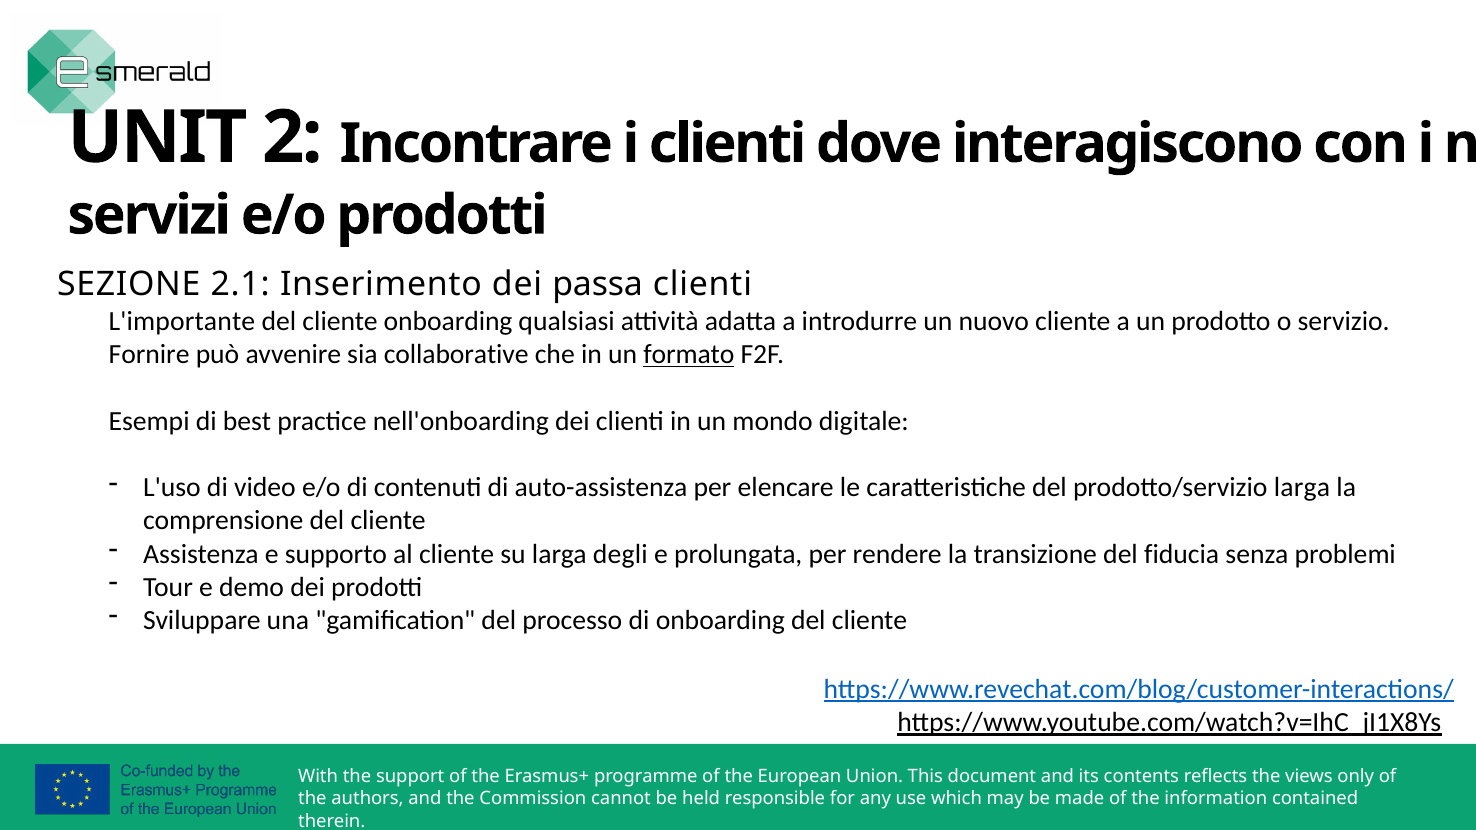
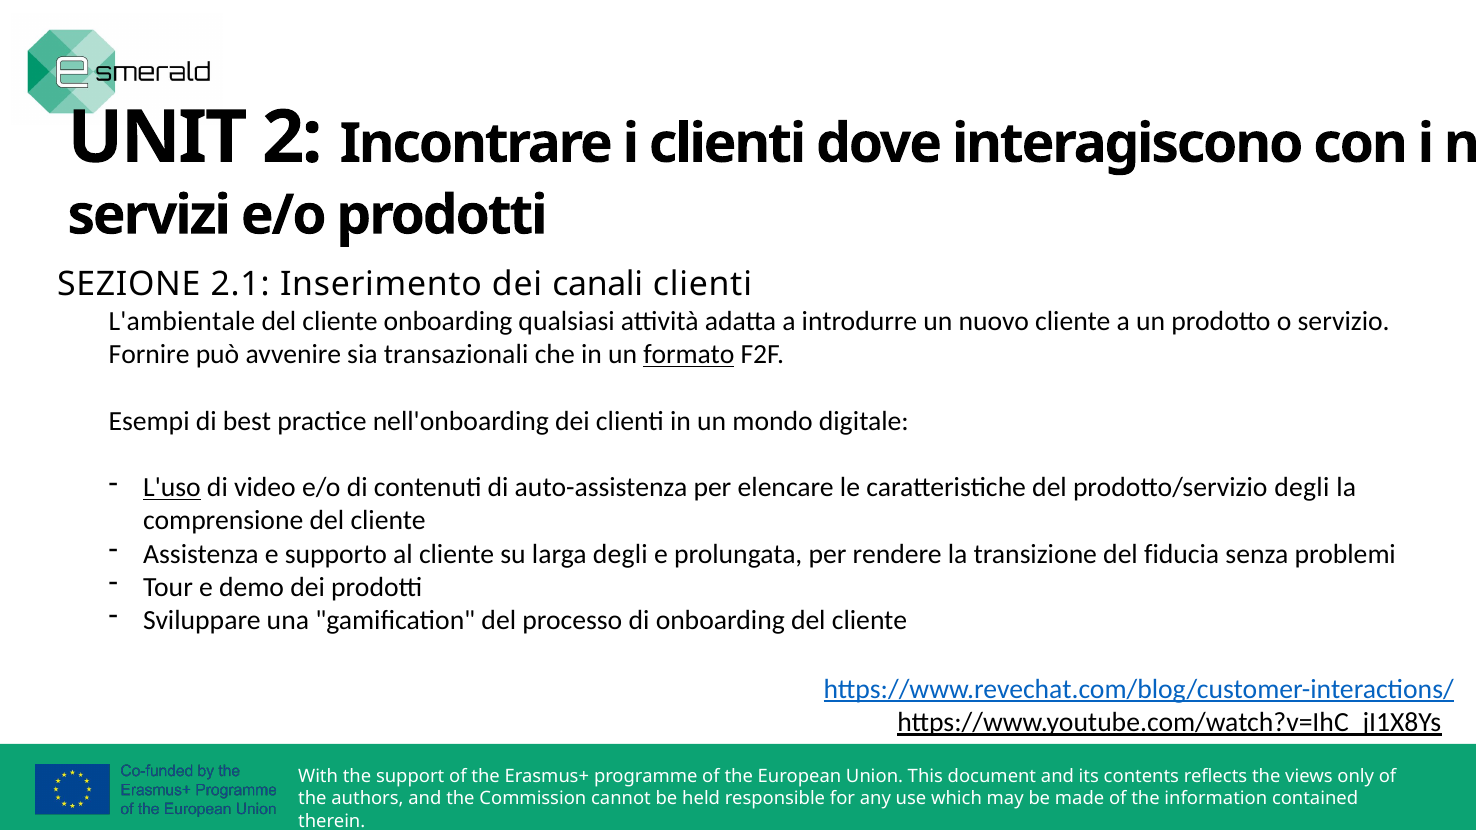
passa: passa -> canali
L'importante: L'importante -> L'ambientale
collaborative: collaborative -> transazionali
L'uso underline: none -> present
prodotto/servizio larga: larga -> degli
